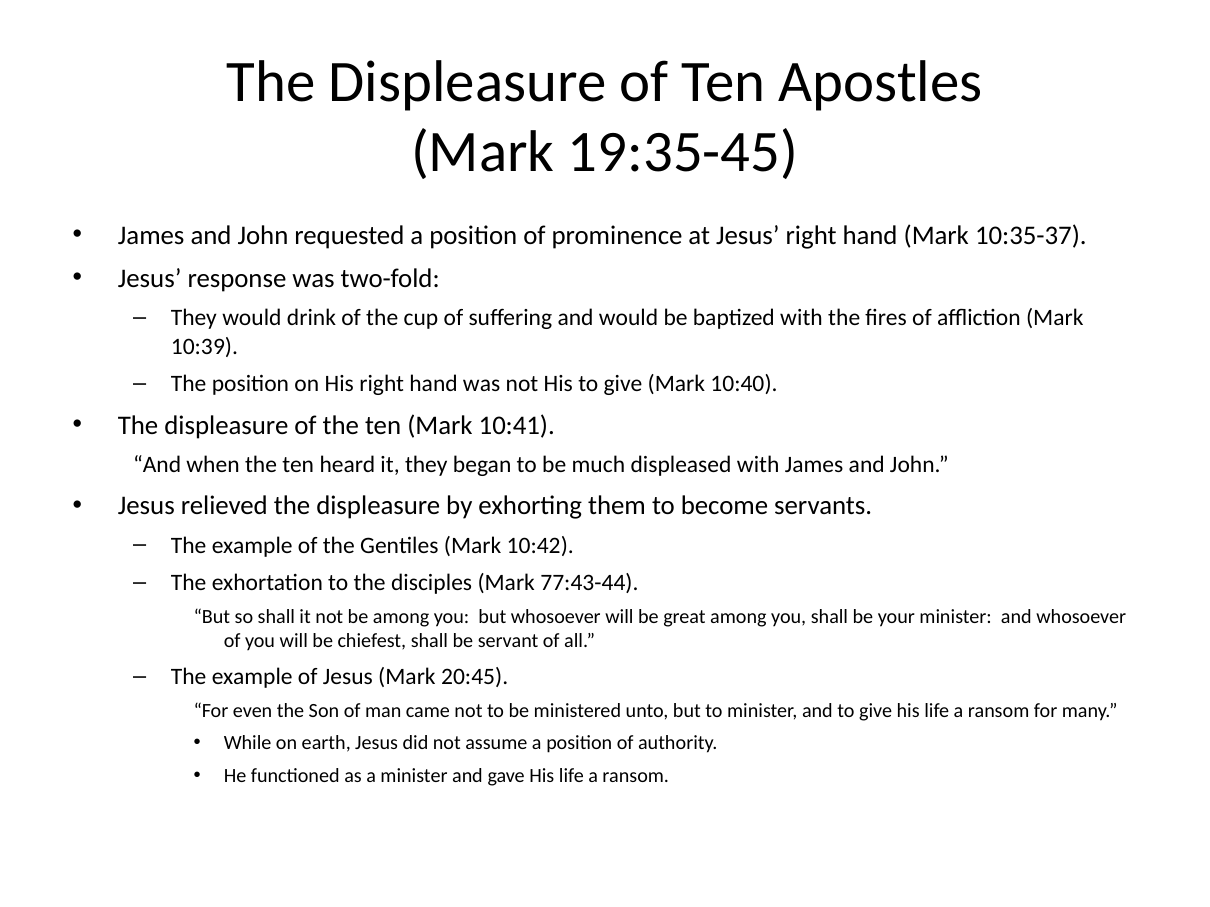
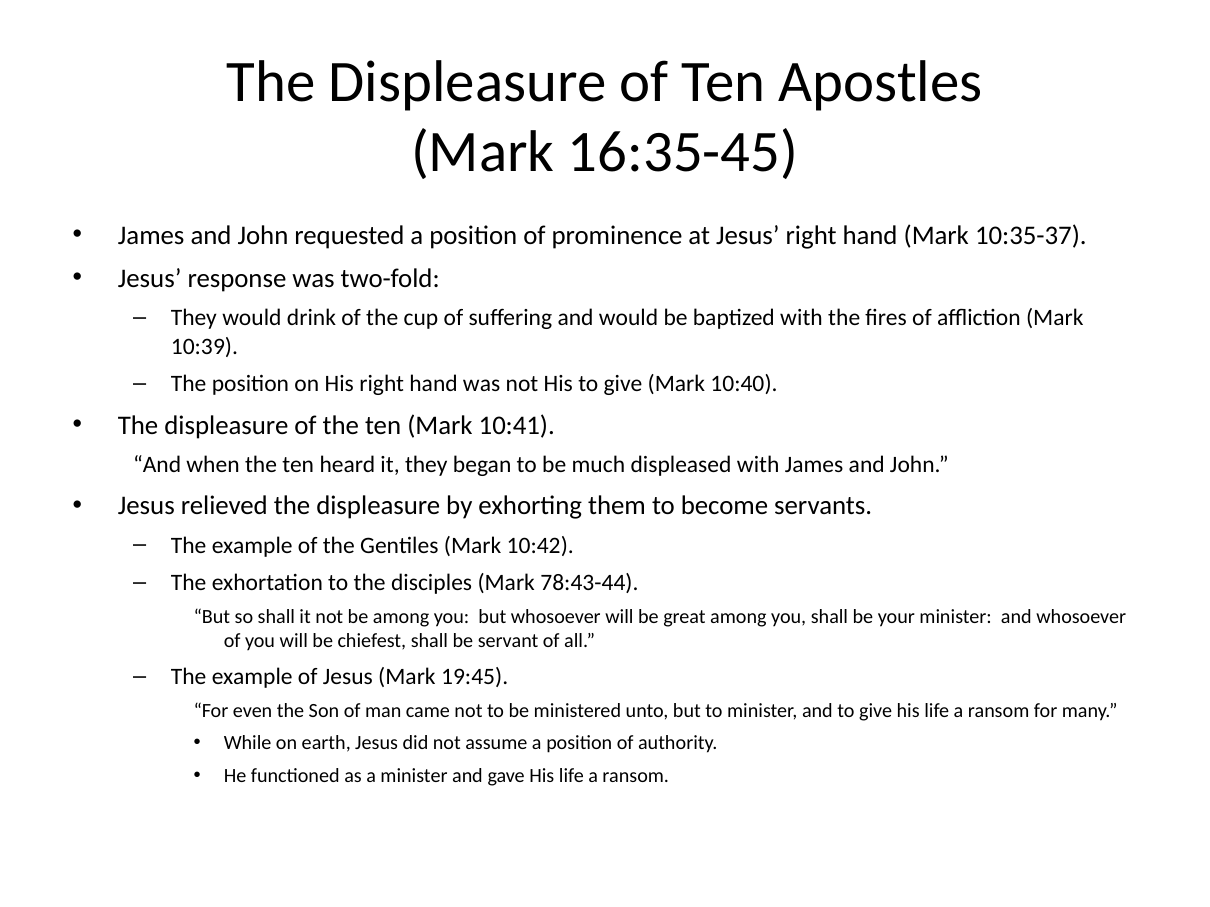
19:35-45: 19:35-45 -> 16:35-45
77:43-44: 77:43-44 -> 78:43-44
20:45: 20:45 -> 19:45
